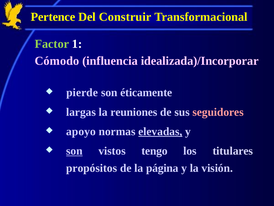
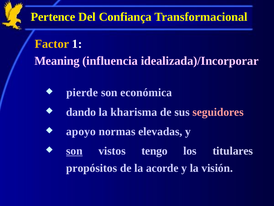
Construir: Construir -> Confiança
Factor colour: light green -> yellow
Cómodo: Cómodo -> Meaning
éticamente: éticamente -> económica
largas: largas -> dando
reuniones: reuniones -> kharisma
elevadas underline: present -> none
página: página -> acorde
